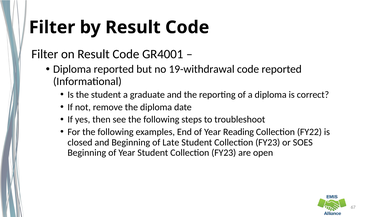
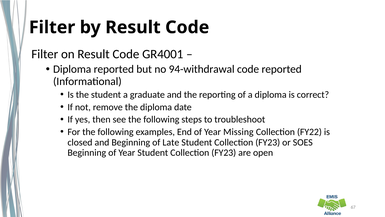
19-withdrawal: 19-withdrawal -> 94-withdrawal
Reading: Reading -> Missing
